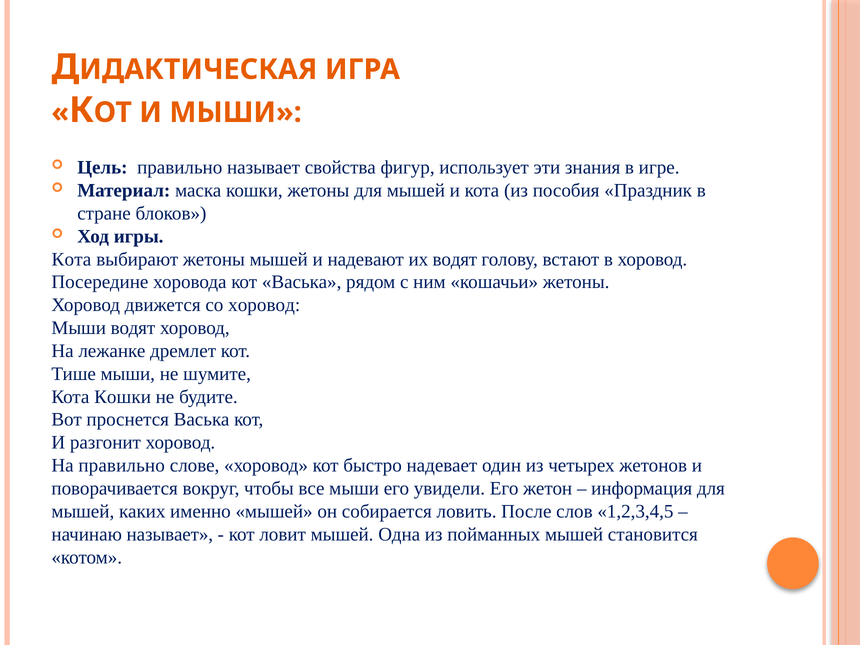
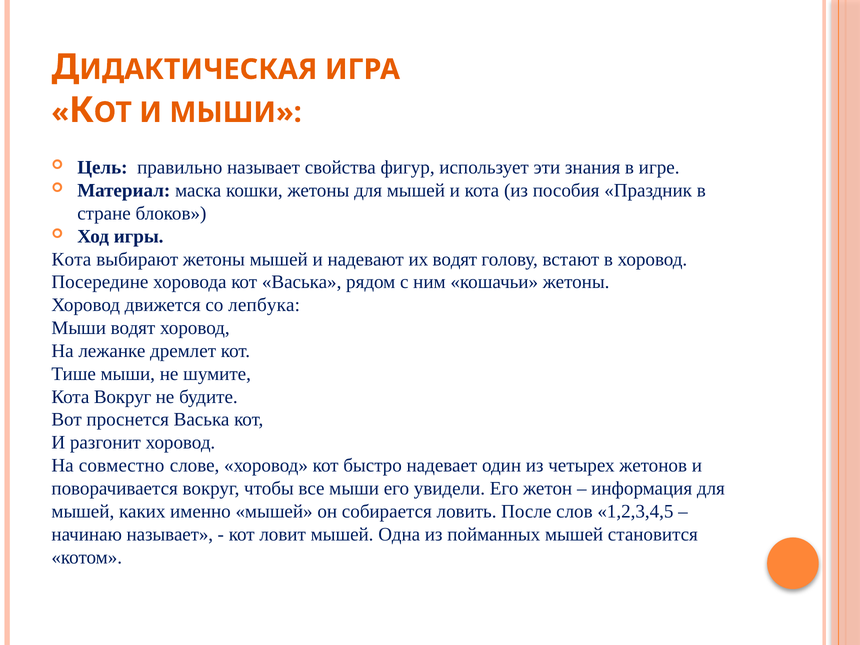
со хоровод: хоровод -> лепбука
Кота Кошки: Кошки -> Вокруг
На правильно: правильно -> совместно
